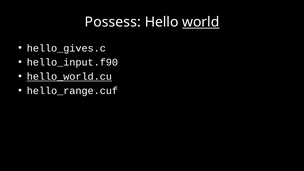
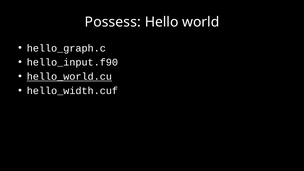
world underline: present -> none
hello_gives.c: hello_gives.c -> hello_graph.c
hello_range.cuf: hello_range.cuf -> hello_width.cuf
